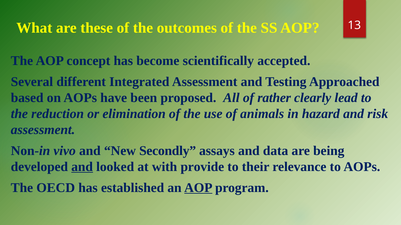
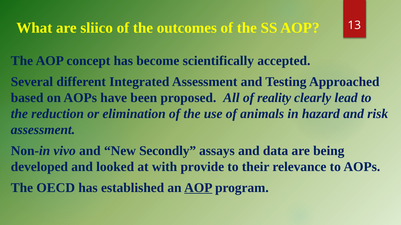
these: these -> sliico
rather: rather -> reality
and at (82, 167) underline: present -> none
